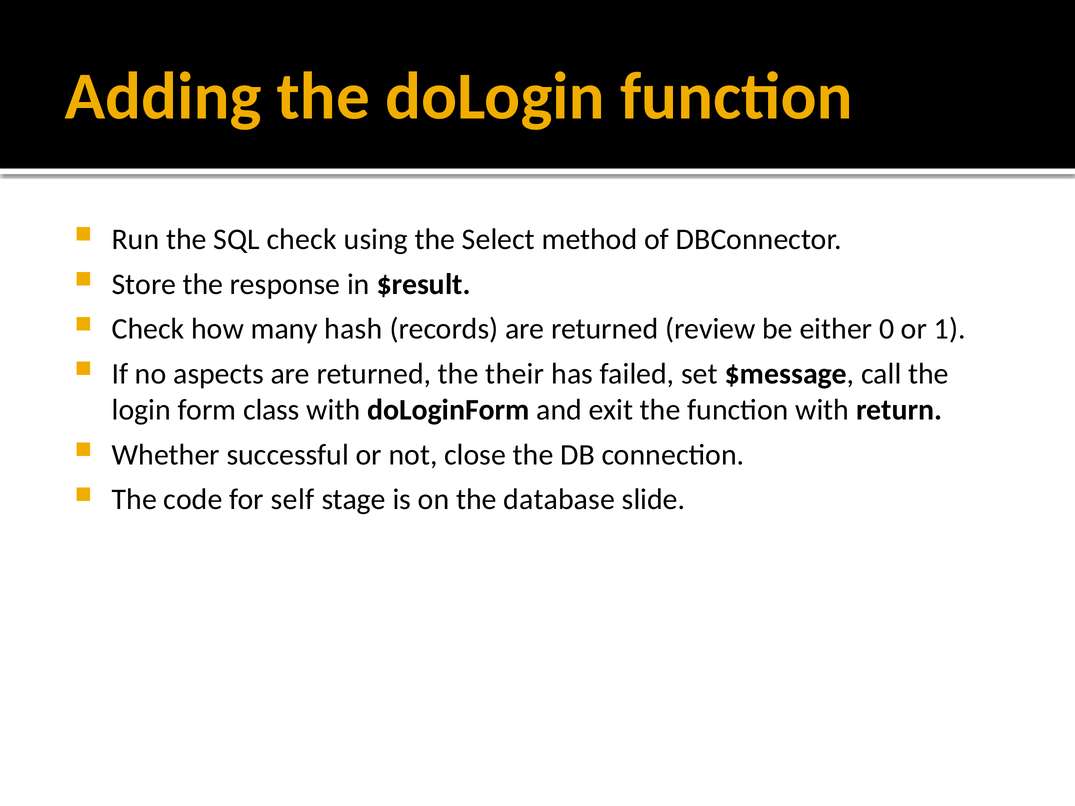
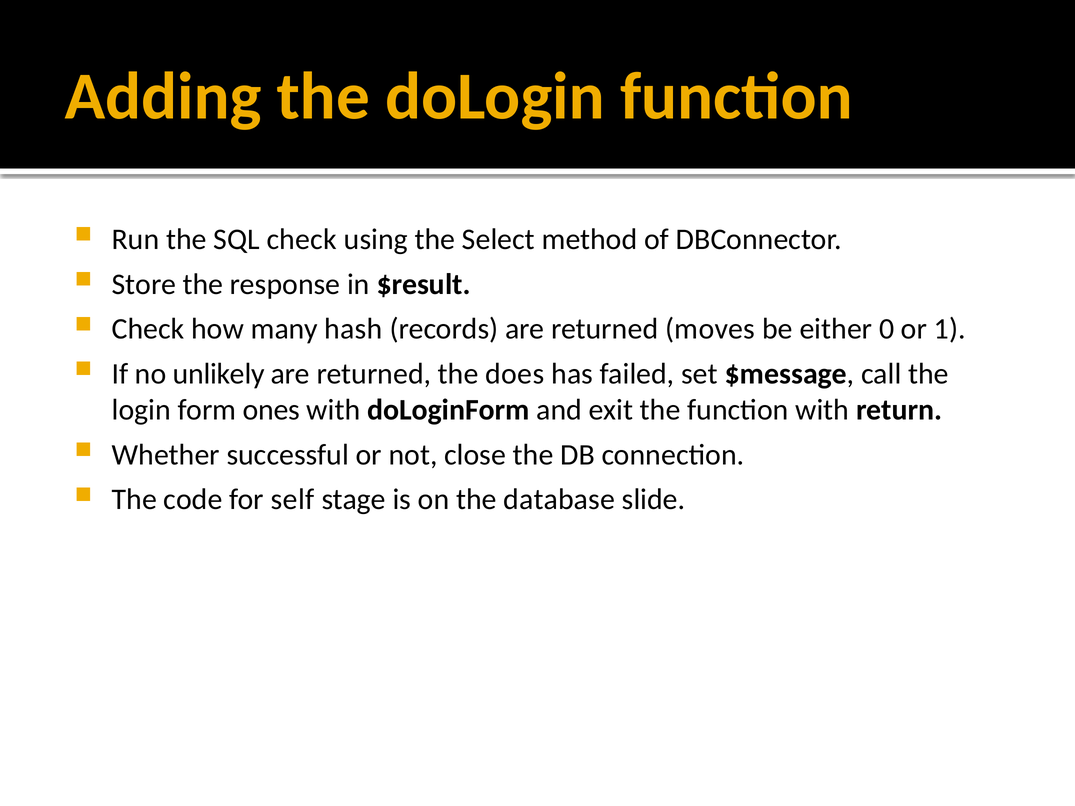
review: review -> moves
aspects: aspects -> unlikely
their: their -> does
class: class -> ones
